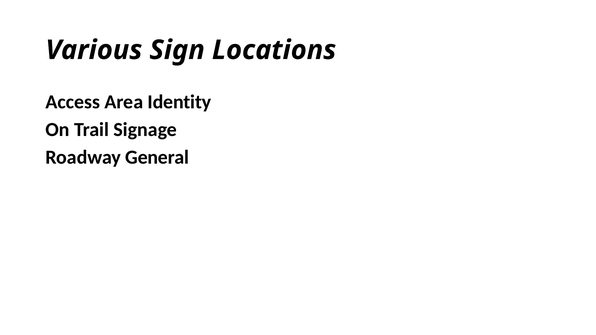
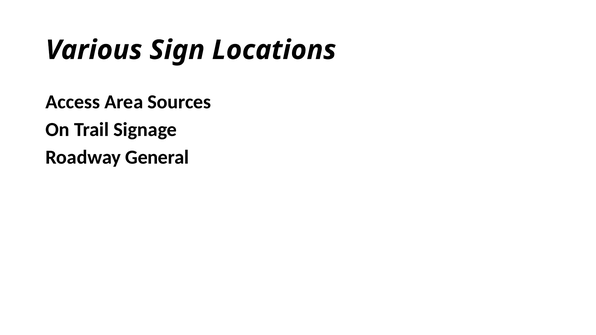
Identity: Identity -> Sources
